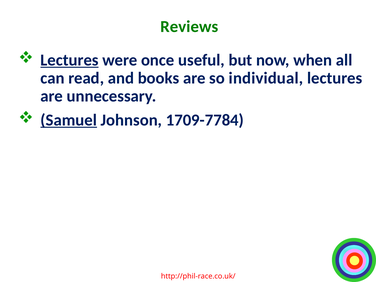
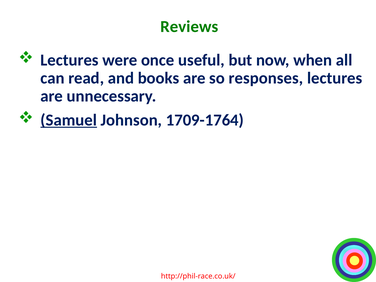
Lectures at (70, 60) underline: present -> none
individual: individual -> responses
1709-7784: 1709-7784 -> 1709-1764
